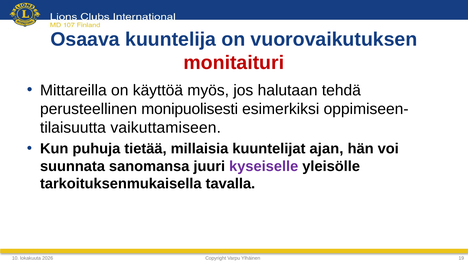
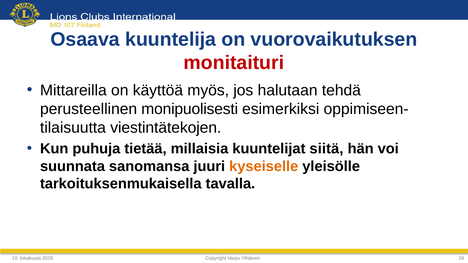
vaikuttamiseen: vaikuttamiseen -> viestintätekojen
ajan: ajan -> siitä
kyseiselle colour: purple -> orange
